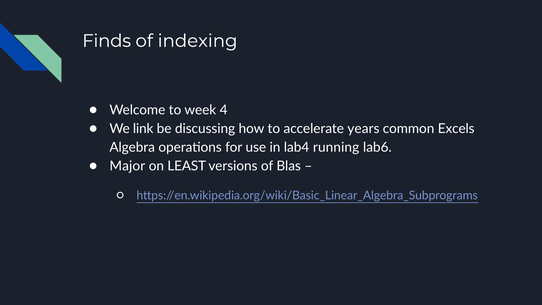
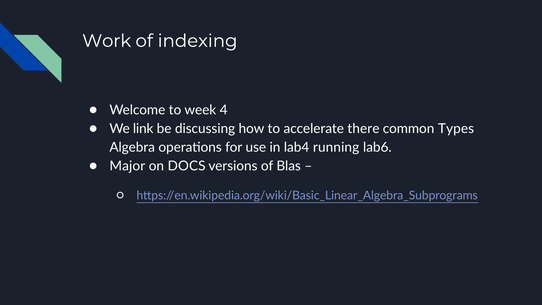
Finds: Finds -> Work
years: years -> there
Excels: Excels -> Types
LEAST: LEAST -> DOCS
